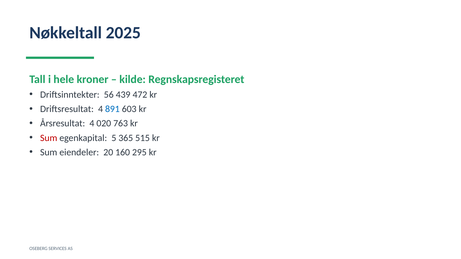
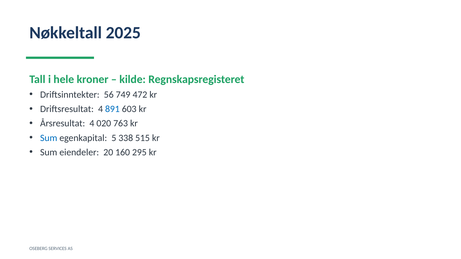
439: 439 -> 749
Sum at (49, 138) colour: red -> blue
365: 365 -> 338
